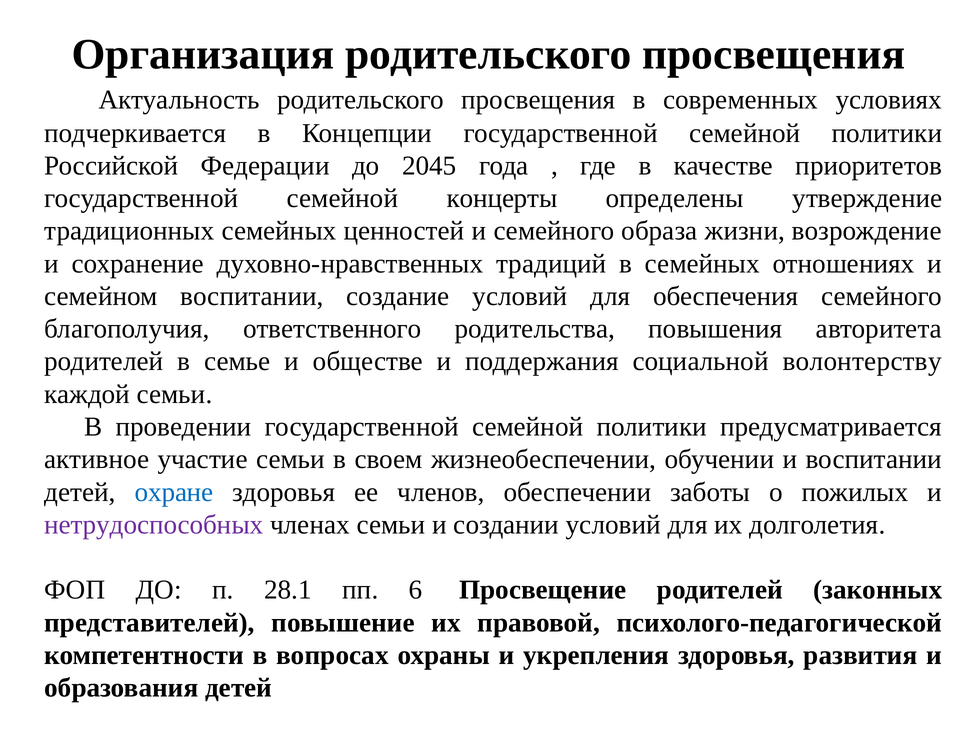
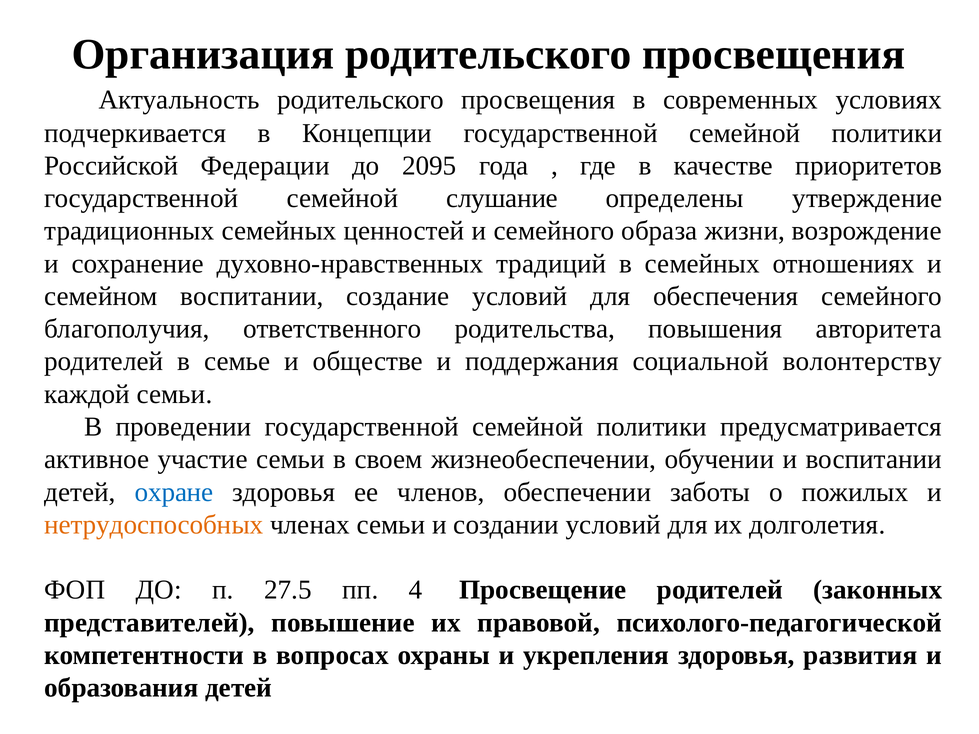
2045: 2045 -> 2095
концерты: концерты -> слушание
нетрудоспособных colour: purple -> orange
28.1: 28.1 -> 27.5
6: 6 -> 4
